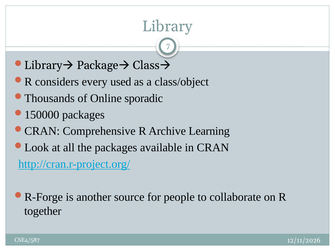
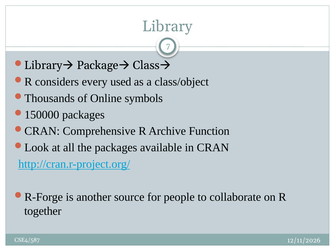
sporadic: sporadic -> symbols
Learning: Learning -> Function
